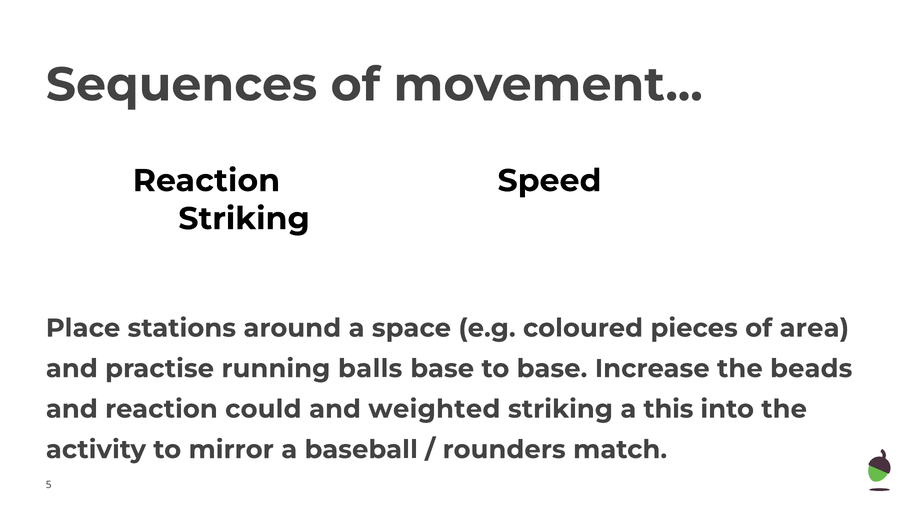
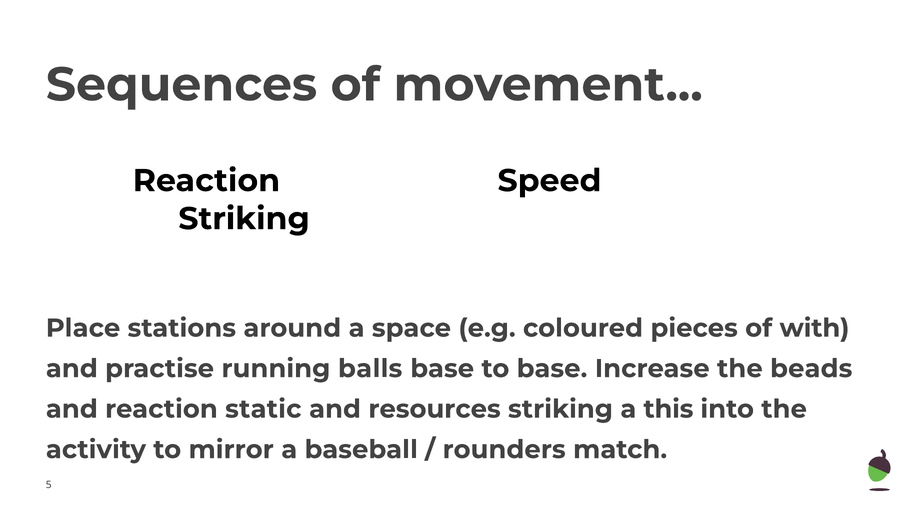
area: area -> with
could: could -> static
weighted: weighted -> resources
